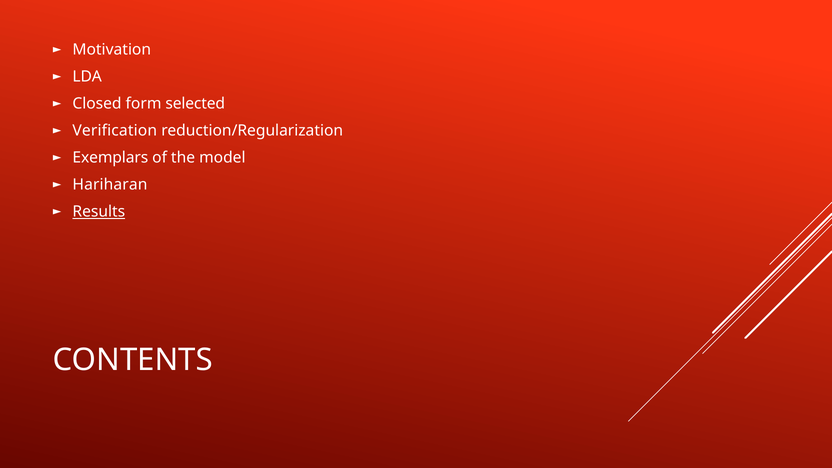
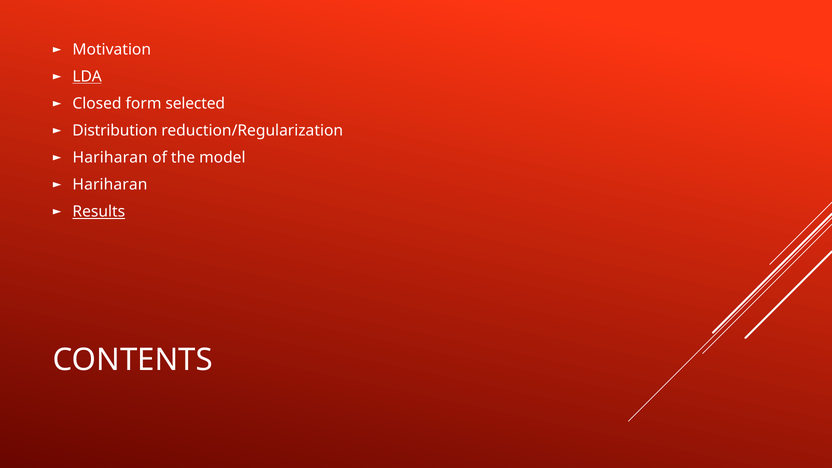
LDA underline: none -> present
Verification: Verification -> Distribution
Exemplars at (110, 158): Exemplars -> Hariharan
